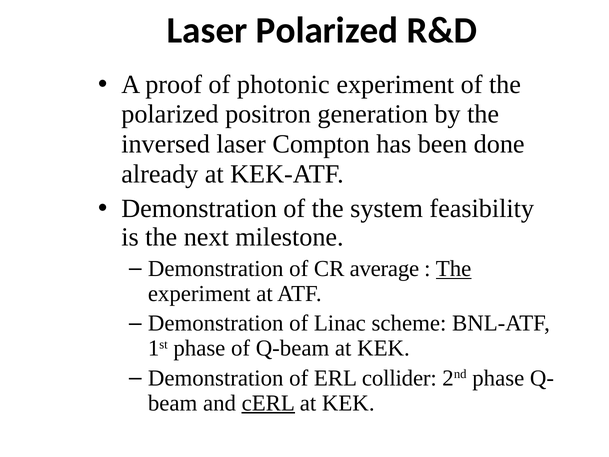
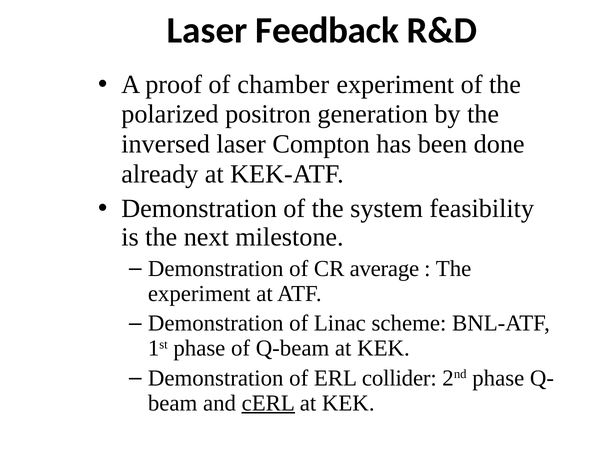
Laser Polarized: Polarized -> Feedback
photonic: photonic -> chamber
The at (454, 269) underline: present -> none
